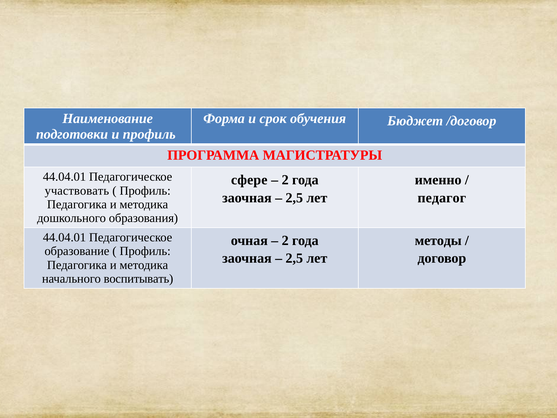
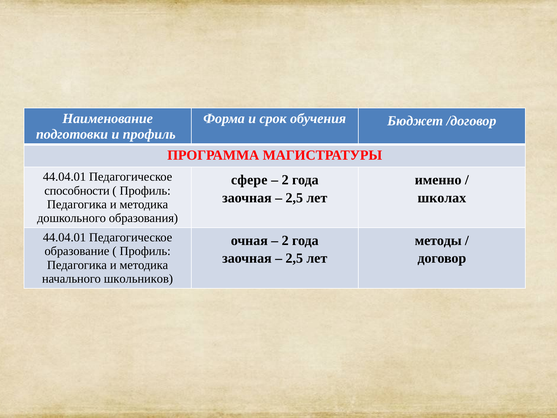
участвовать: участвовать -> способности
педагог: педагог -> школах
воспитывать: воспитывать -> школьников
